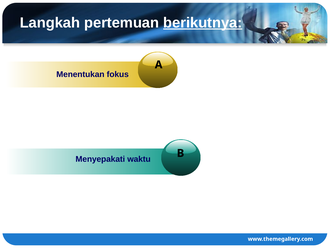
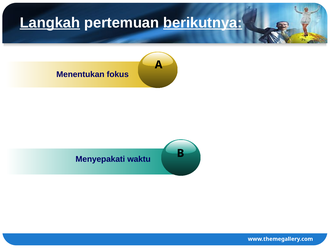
Langkah underline: none -> present
